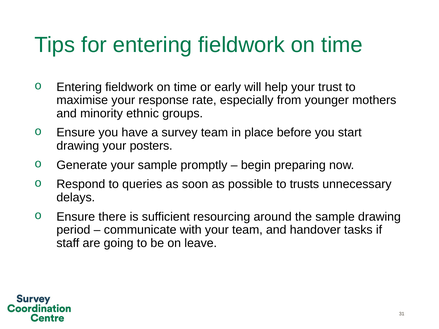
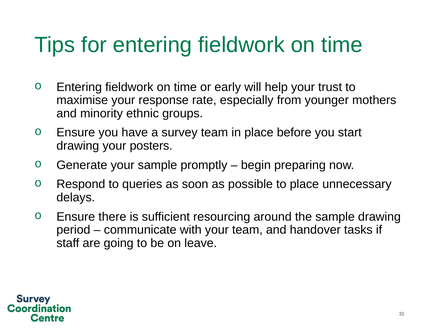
to trusts: trusts -> place
